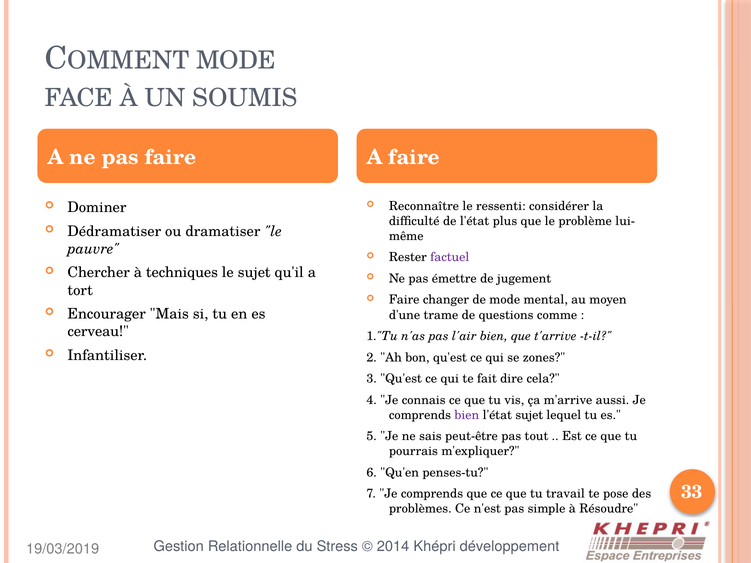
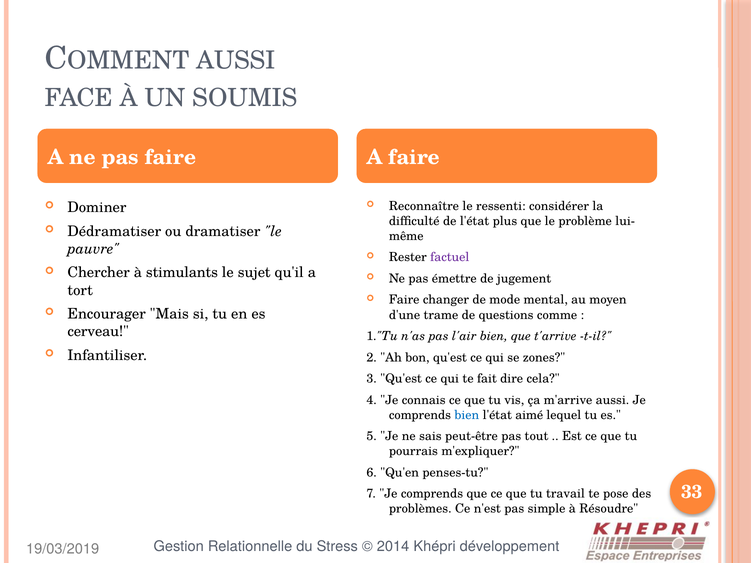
MODE at (236, 60): MODE -> AUSSI
techniques: techniques -> stimulants
bien at (467, 415) colour: purple -> blue
l'état sujet: sujet -> aimé
